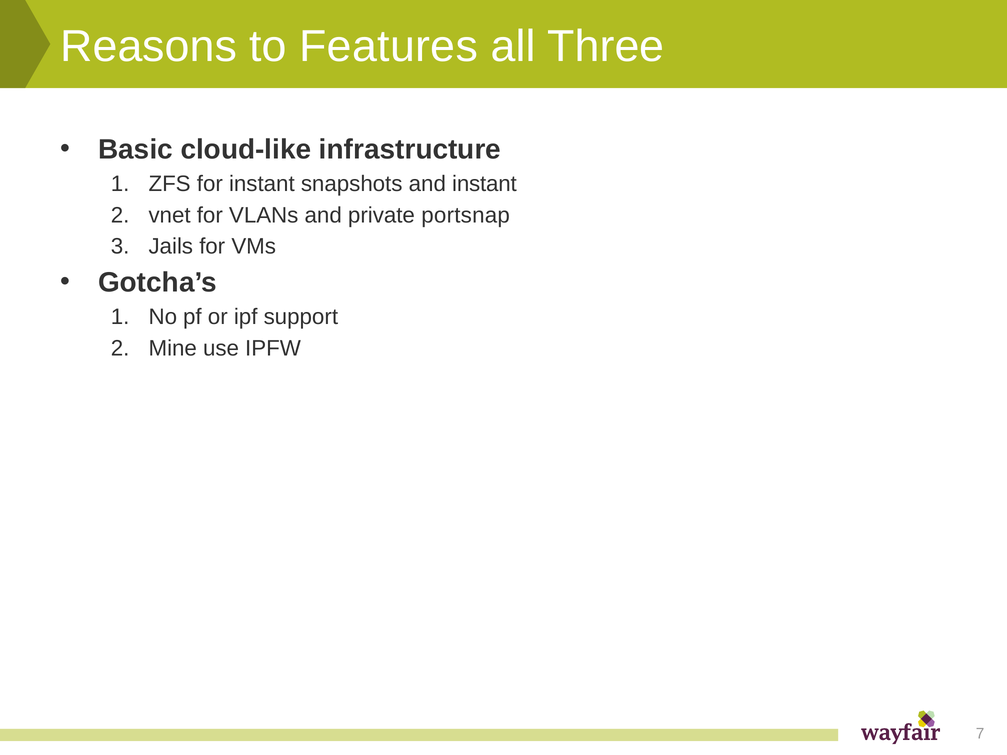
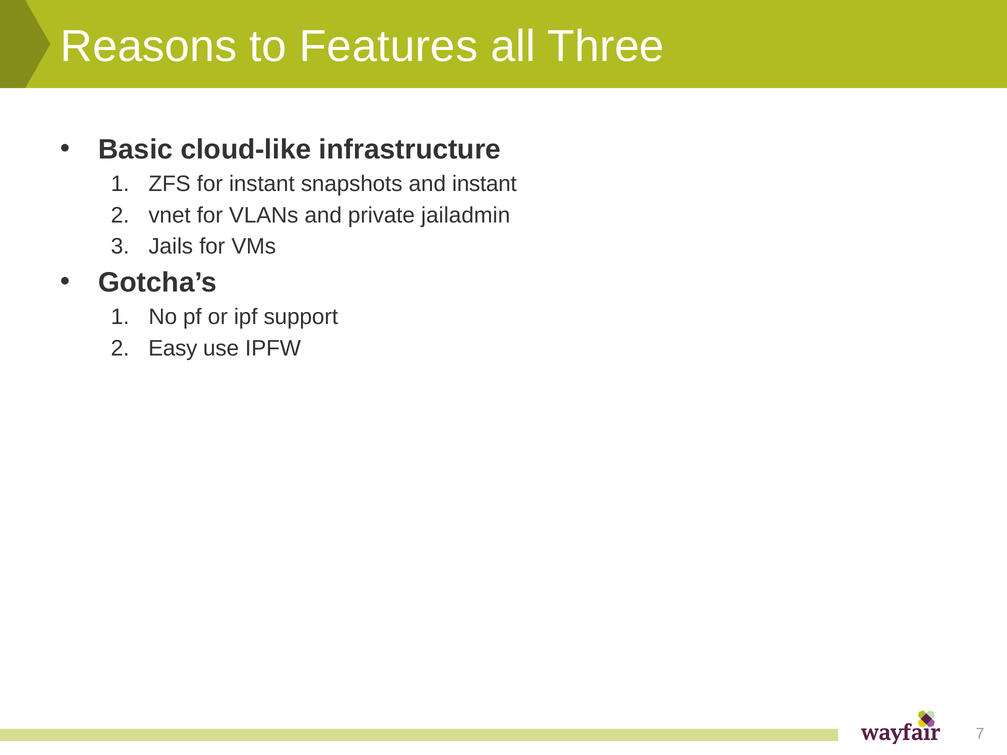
portsnap: portsnap -> jailadmin
Mine: Mine -> Easy
